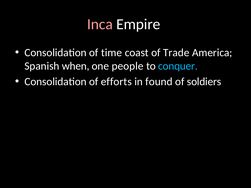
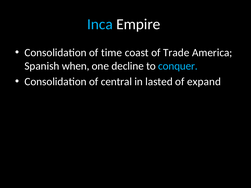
Inca colour: pink -> light blue
people: people -> decline
efforts: efforts -> central
found: found -> lasted
soldiers: soldiers -> expand
